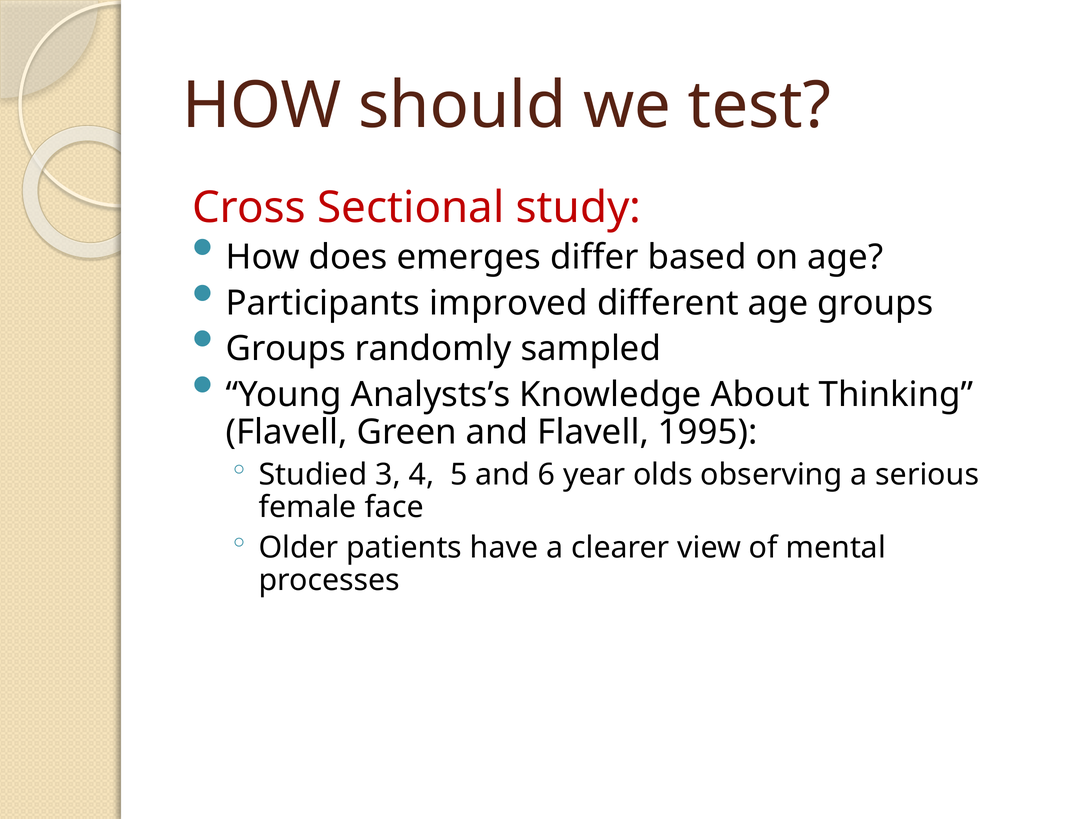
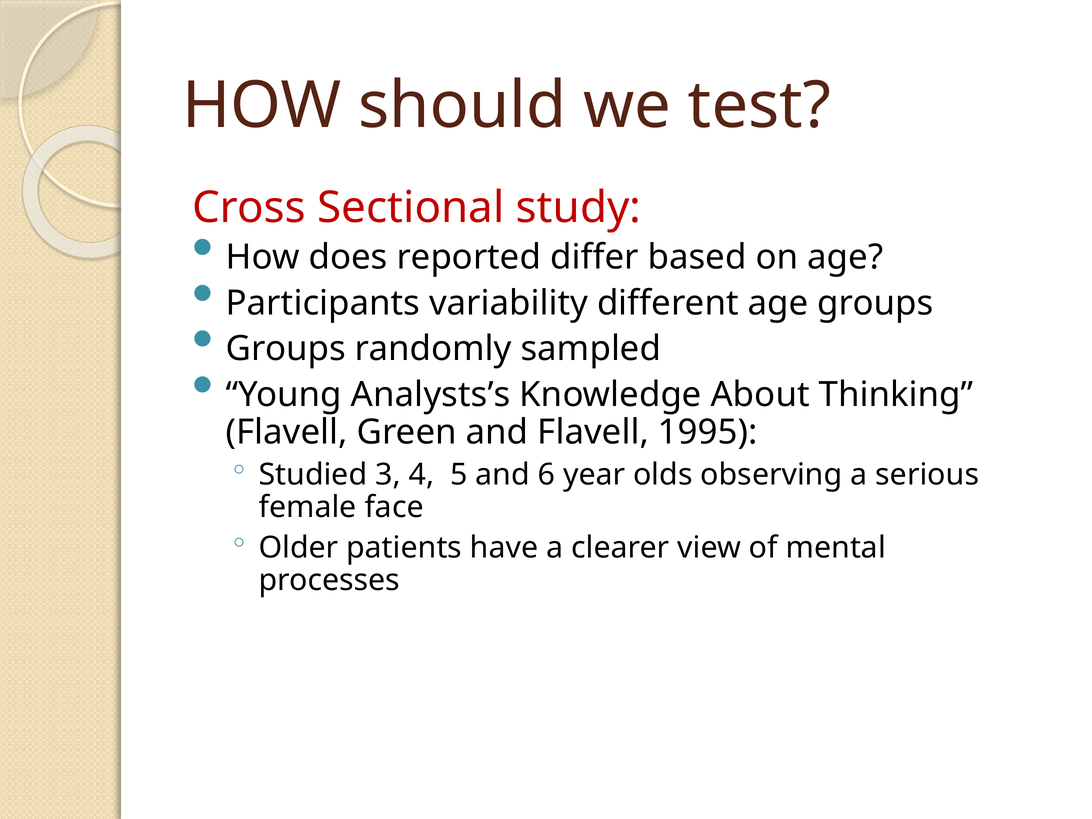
emerges: emerges -> reported
improved: improved -> variability
